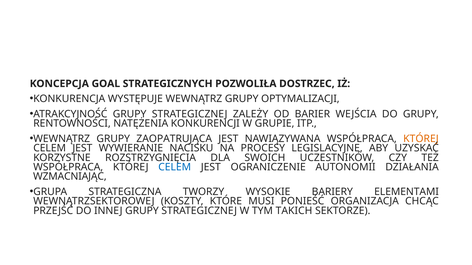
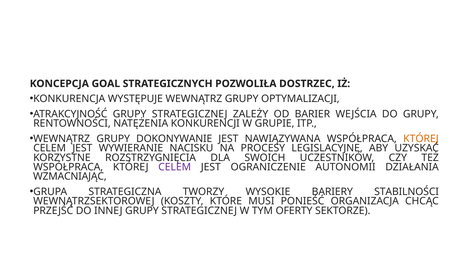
ZAOPATRUJĄCA: ZAOPATRUJĄCA -> DOKONYWANIE
CELEM at (175, 167) colour: blue -> purple
ELEMENTAMI: ELEMENTAMI -> STABILNOŚCI
TAKICH: TAKICH -> OFERTY
